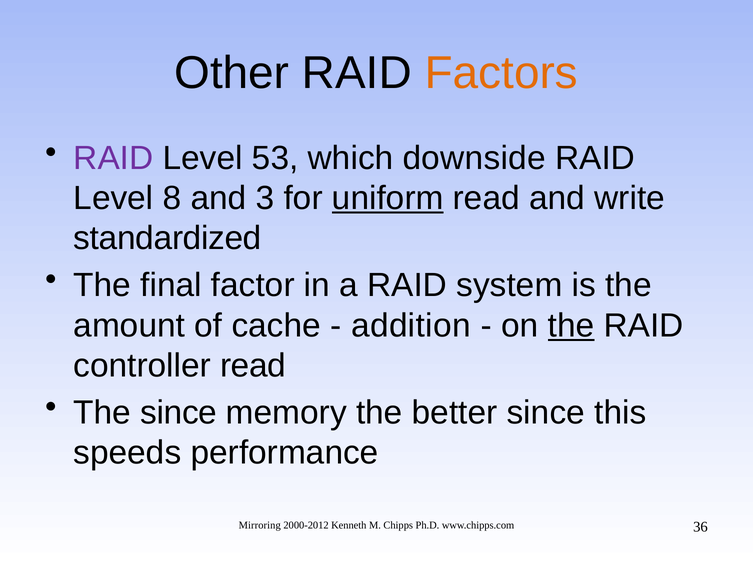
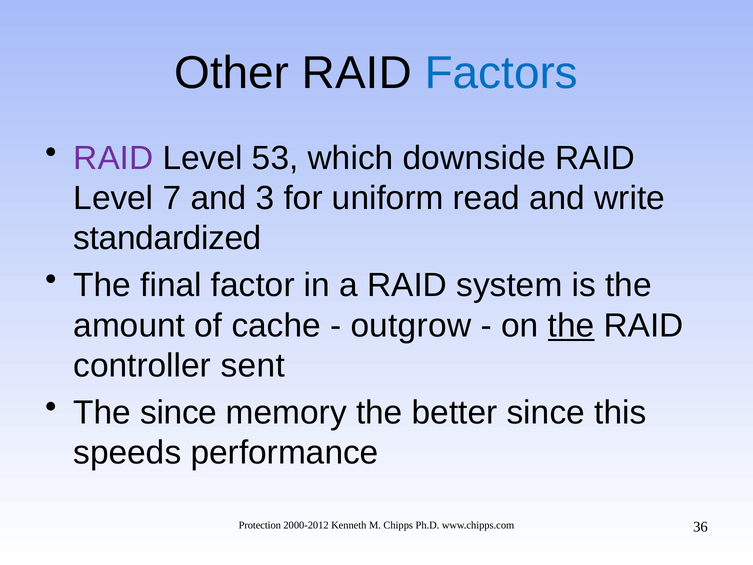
Factors colour: orange -> blue
8: 8 -> 7
uniform underline: present -> none
addition: addition -> outgrow
controller read: read -> sent
Mirroring: Mirroring -> Protection
